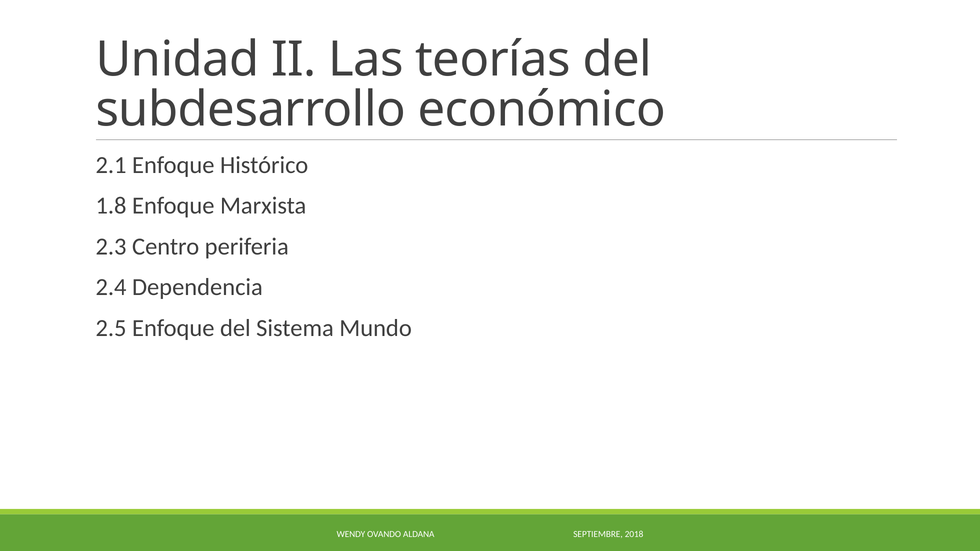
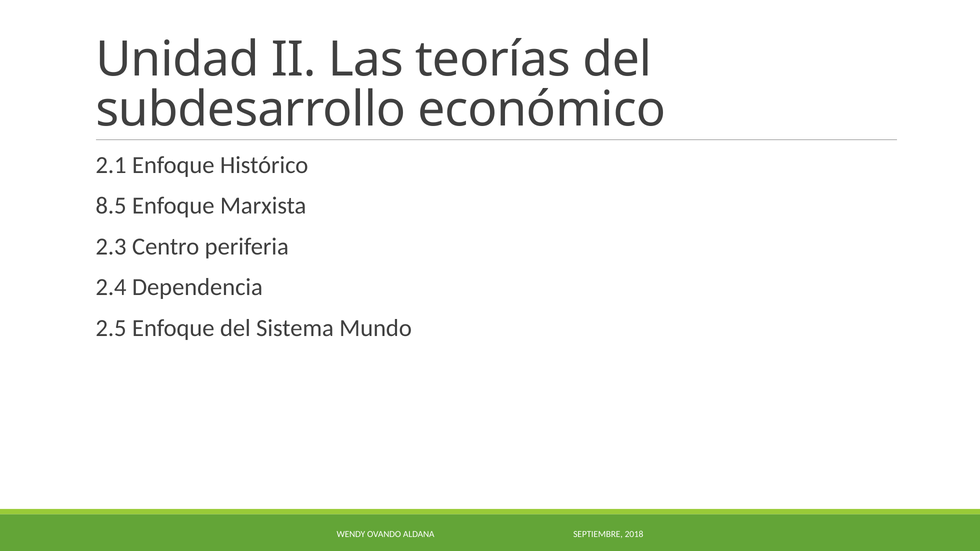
1.8: 1.8 -> 8.5
